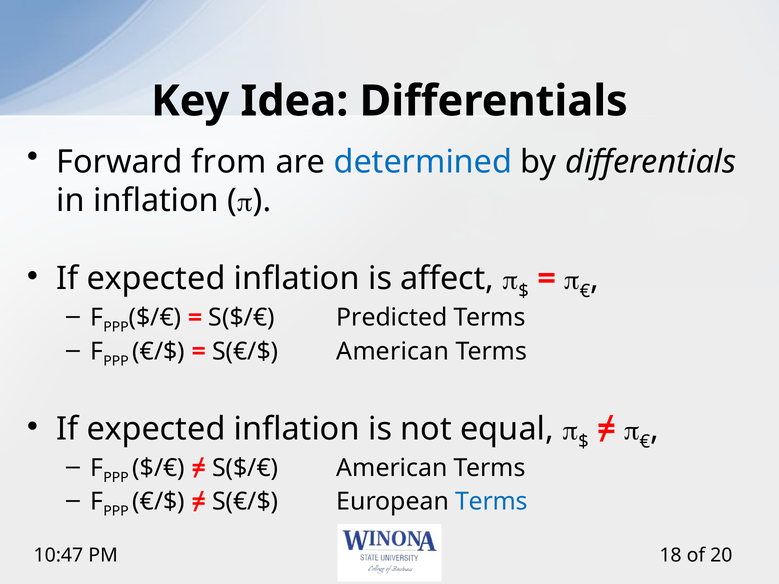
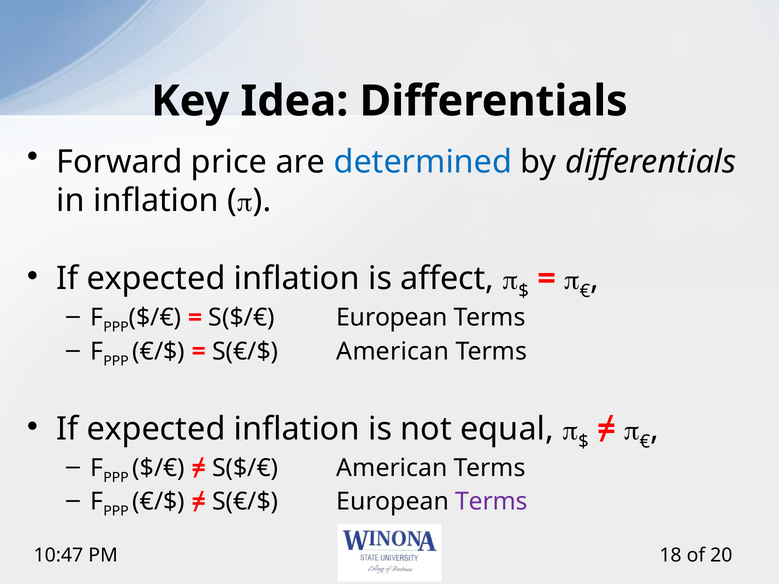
from: from -> price
S($/€ Predicted: Predicted -> European
Terms at (492, 502) colour: blue -> purple
